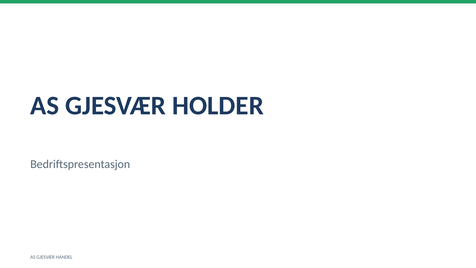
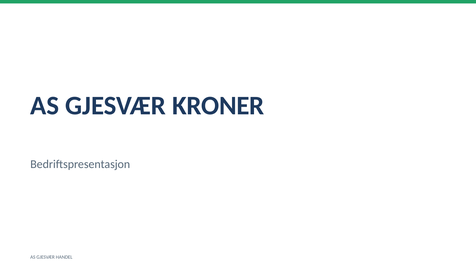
HOLDER: HOLDER -> KRONER
